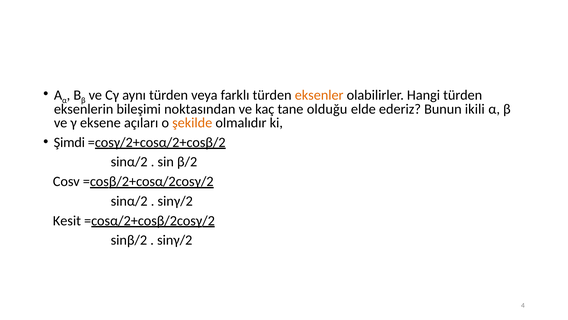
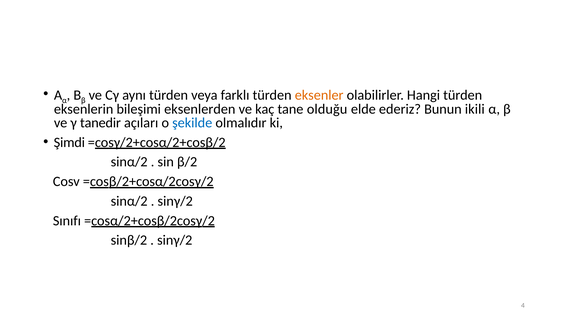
noktasından: noktasından -> eksenlerden
eksene: eksene -> tanedir
şekilde colour: orange -> blue
Kesit: Kesit -> Sınıfı
